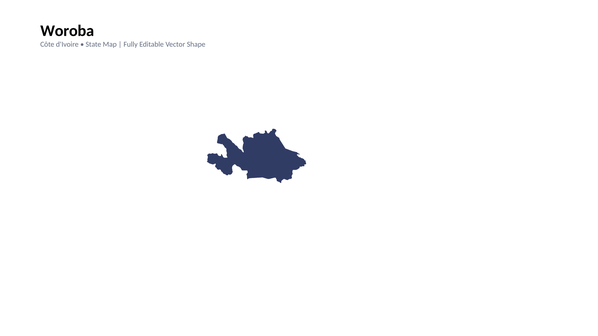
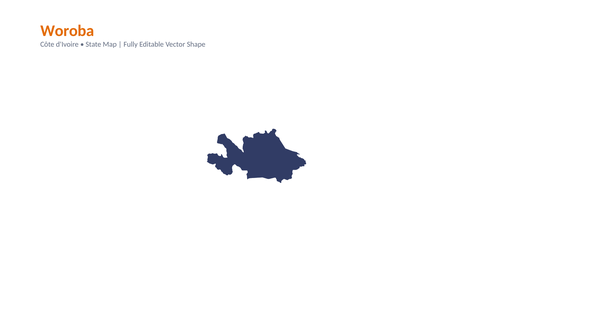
Woroba colour: black -> orange
